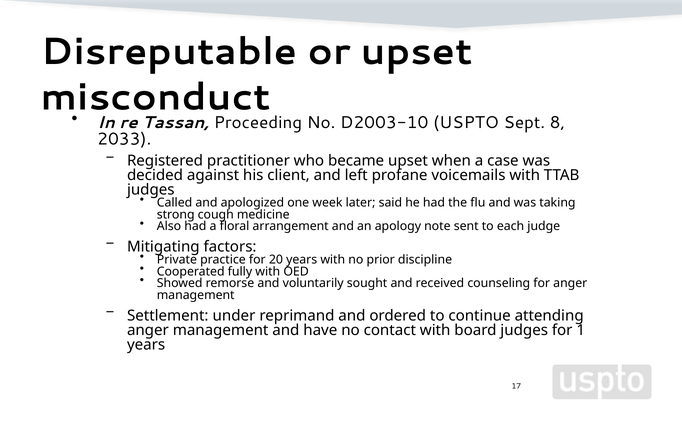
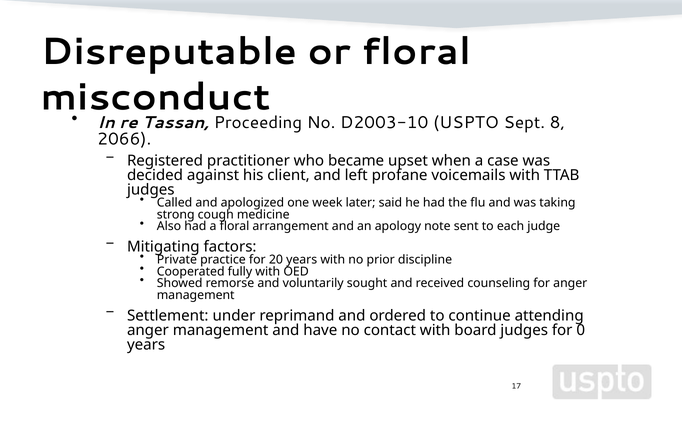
or upset: upset -> floral
2033: 2033 -> 2066
1: 1 -> 0
